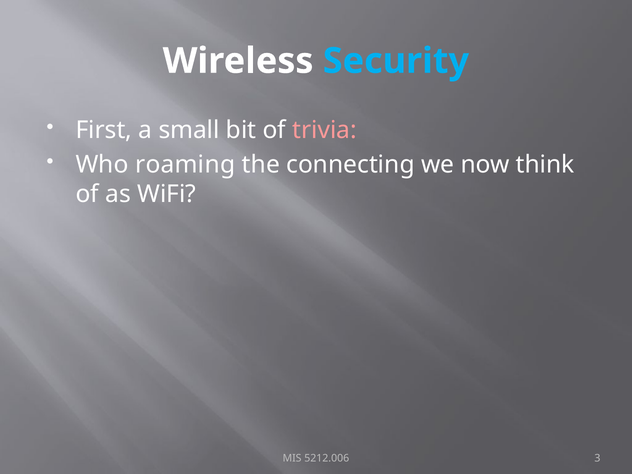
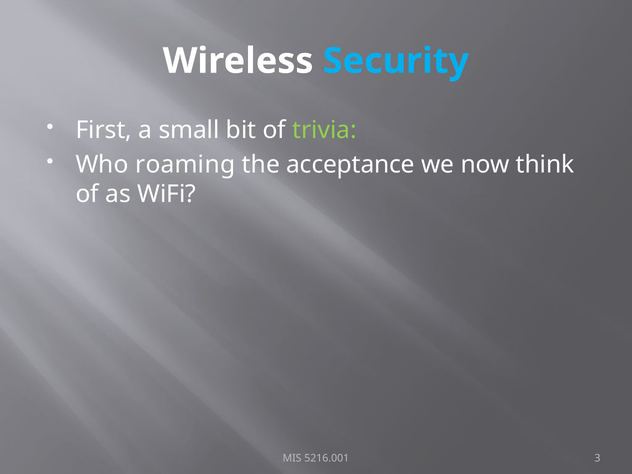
trivia colour: pink -> light green
connecting: connecting -> acceptance
5212.006: 5212.006 -> 5216.001
